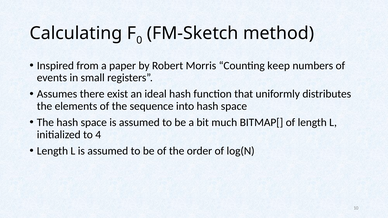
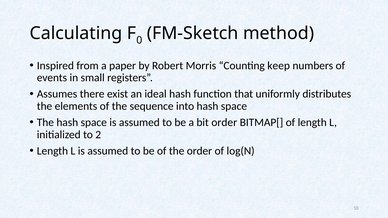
bit much: much -> order
4: 4 -> 2
